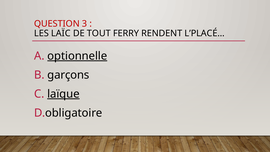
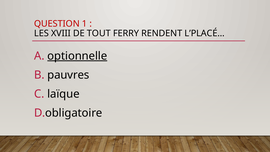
3: 3 -> 1
LAÏC: LAÏC -> XVIII
garçons: garçons -> pauvres
laïque underline: present -> none
